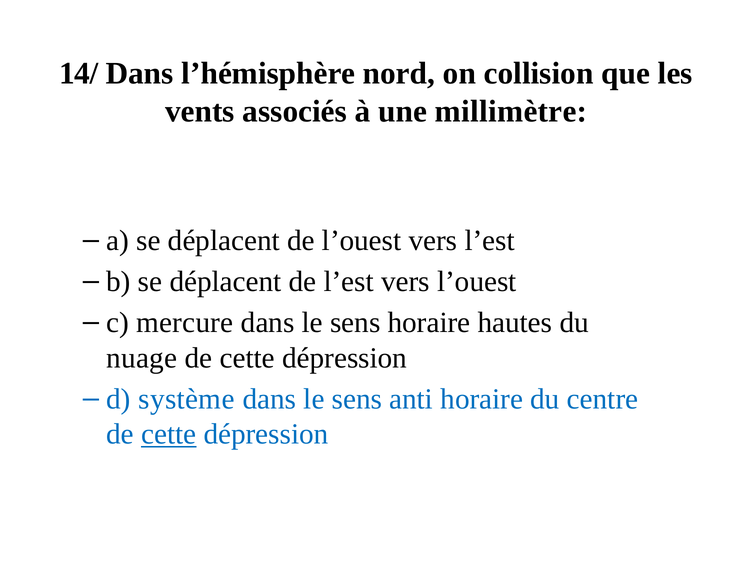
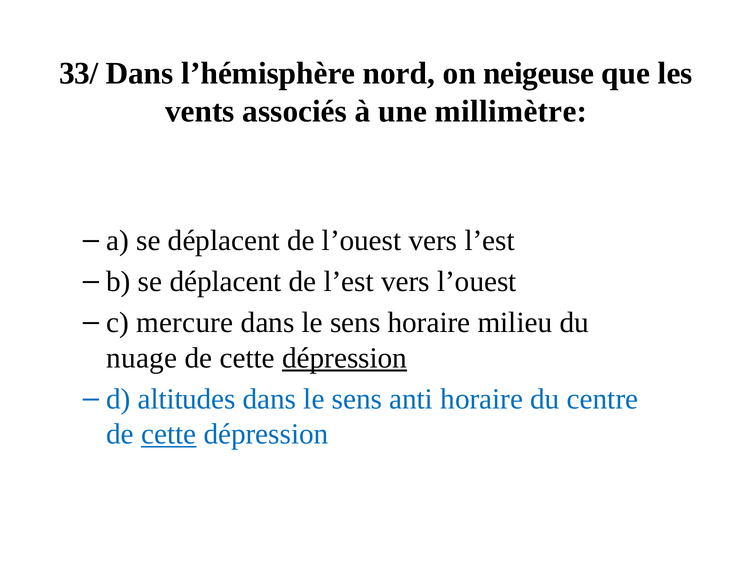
14/: 14/ -> 33/
collision: collision -> neigeuse
hautes: hautes -> milieu
dépression at (345, 358) underline: none -> present
système: système -> altitudes
